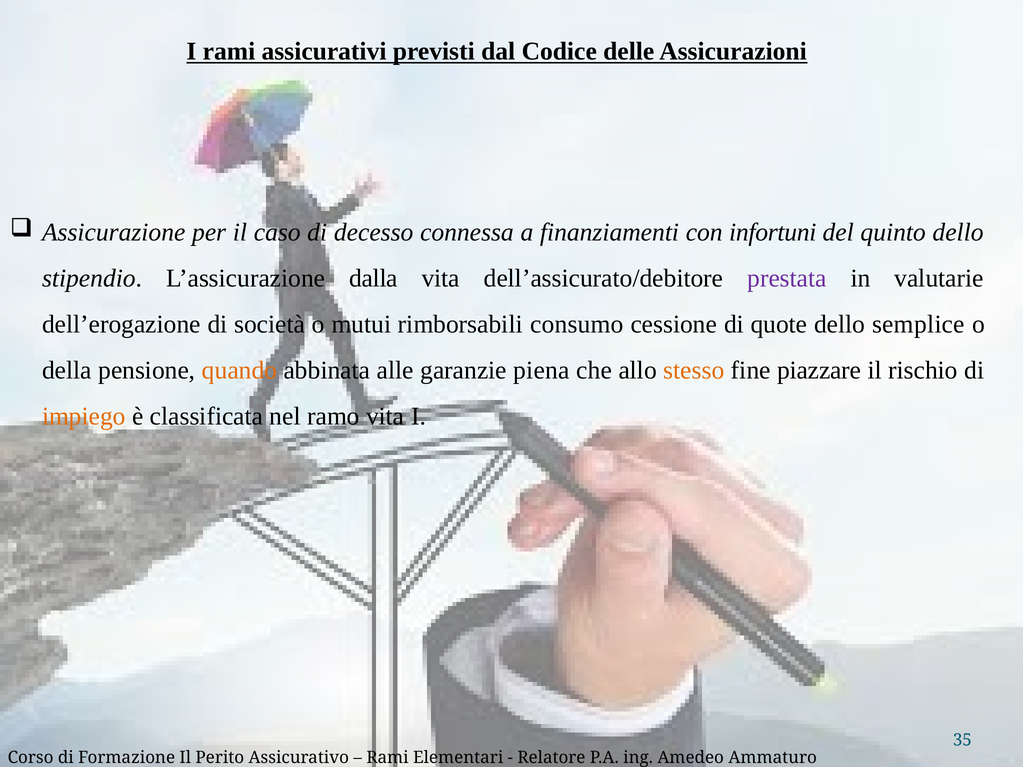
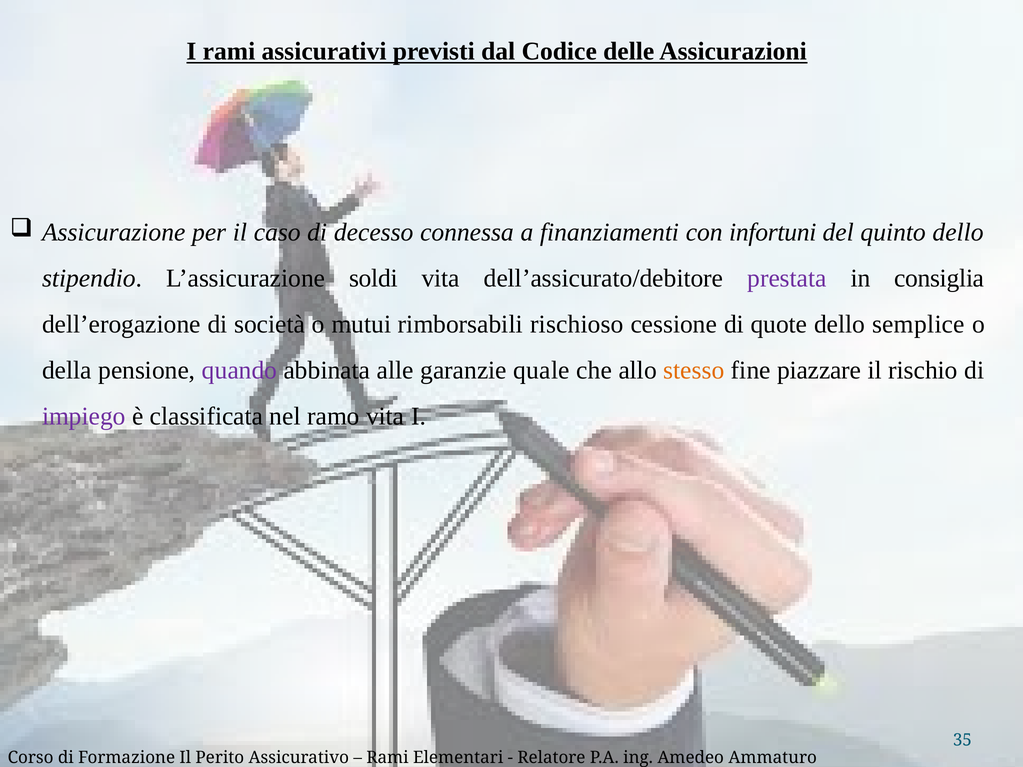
dalla: dalla -> soldi
valutarie: valutarie -> consiglia
consumo: consumo -> rischioso
quando colour: orange -> purple
piena: piena -> quale
impiego colour: orange -> purple
